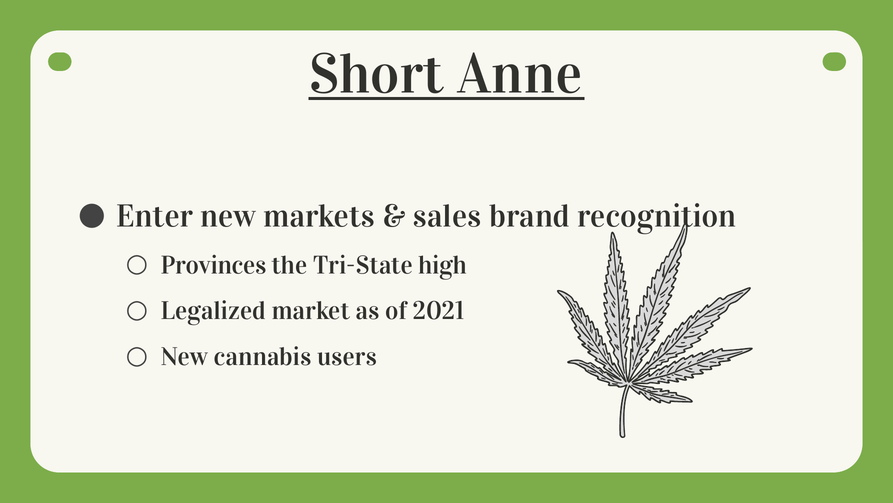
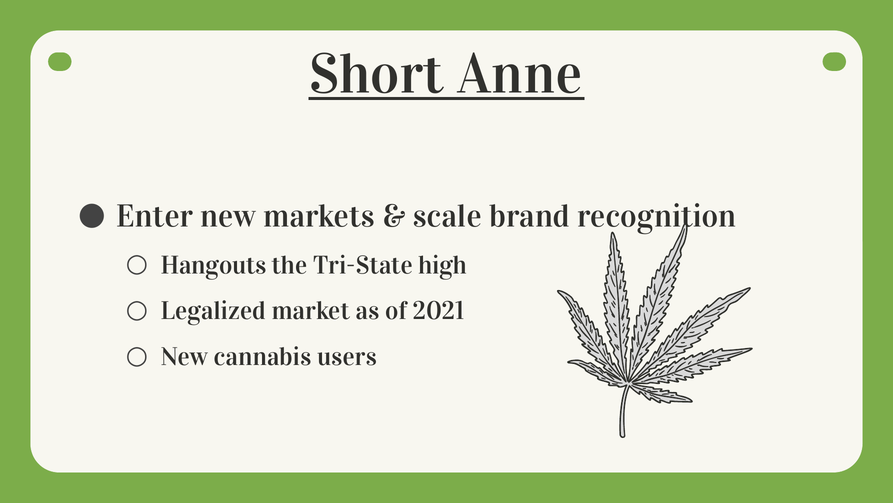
sales: sales -> scale
Provinces: Provinces -> Hangouts
